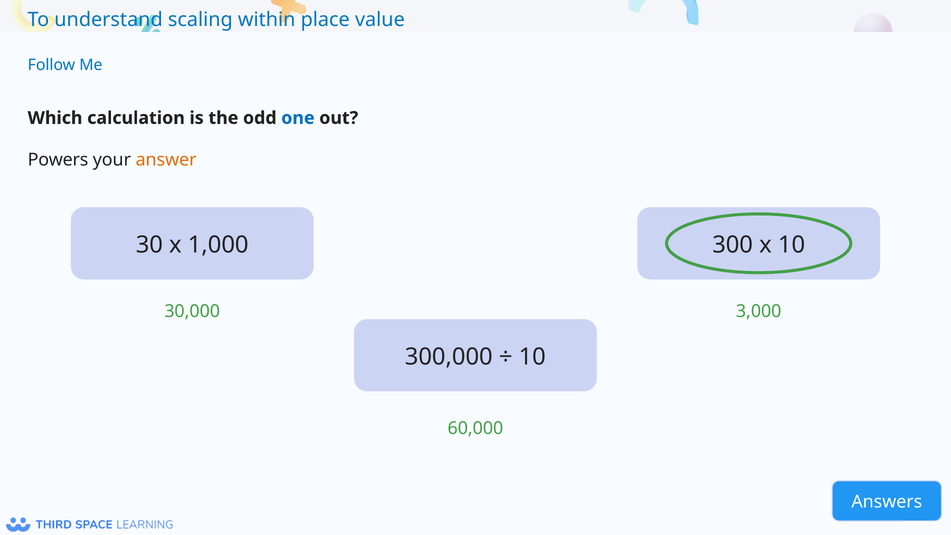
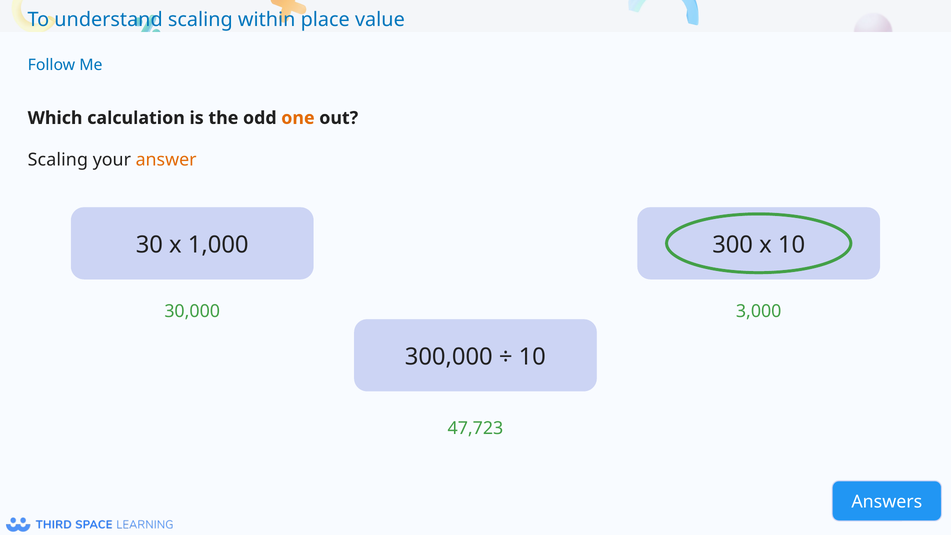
one colour: blue -> orange
Powers at (58, 160): Powers -> Scaling
60,000: 60,000 -> 47,723
